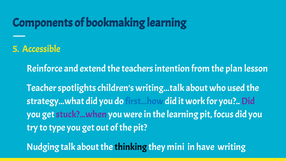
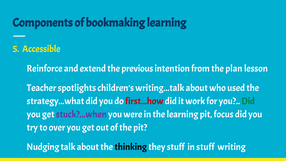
teachers: teachers -> previous
first...how colour: blue -> red
Did at (248, 101) colour: purple -> green
type: type -> over
they mini: mini -> stuff
in have: have -> stuff
